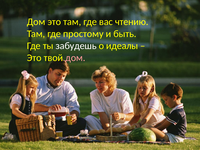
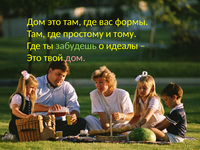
чтению: чтению -> формы
быть: быть -> тому
забудешь colour: white -> light green
